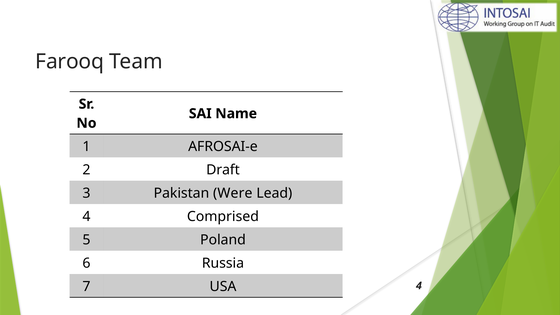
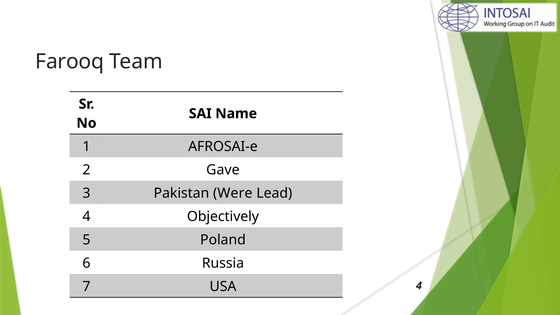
Draft: Draft -> Gave
Comprised: Comprised -> Objectively
